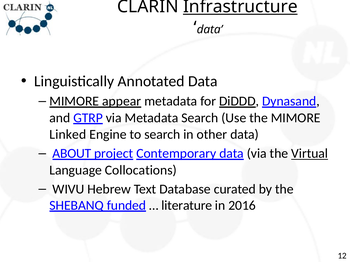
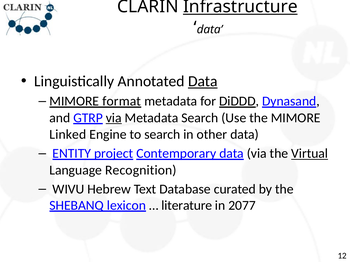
Data at (203, 81) underline: none -> present
appear: appear -> format
via at (114, 118) underline: none -> present
ABOUT: ABOUT -> ENTITY
Collocations: Collocations -> Recognition
funded: funded -> lexicon
2016: 2016 -> 2077
